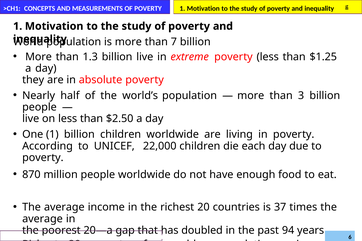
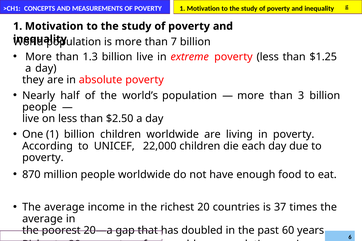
94: 94 -> 60
